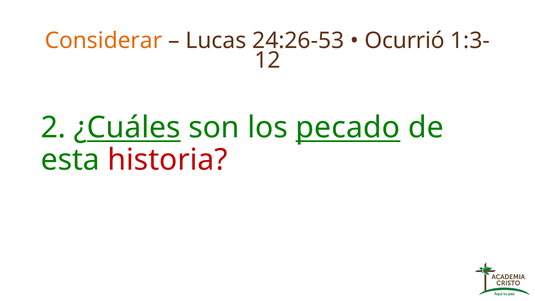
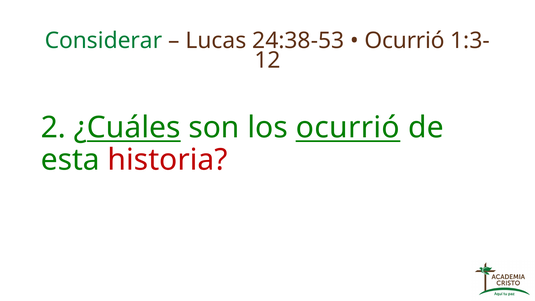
Considerar colour: orange -> green
24:26-53: 24:26-53 -> 24:38-53
los pecado: pecado -> ocurrió
